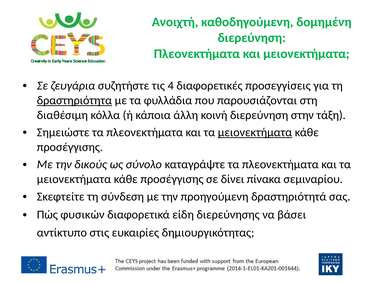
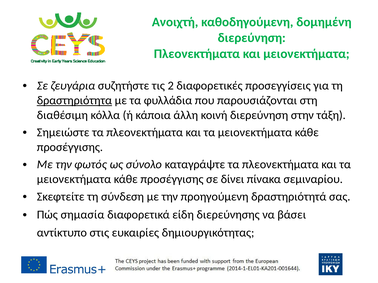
4: 4 -> 2
μειονεκτήματα at (255, 133) underline: present -> none
δικούς: δικούς -> φωτός
φυσικών: φυσικών -> σημασία
